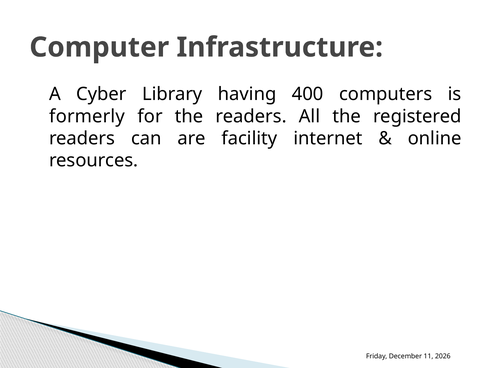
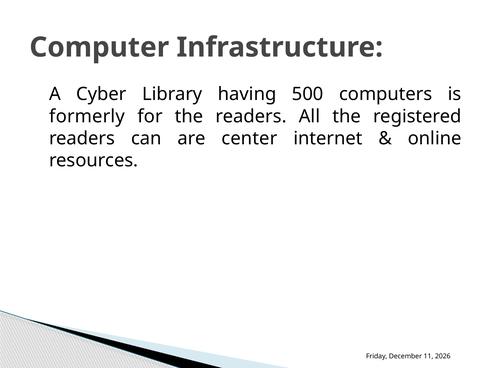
400: 400 -> 500
facility: facility -> center
